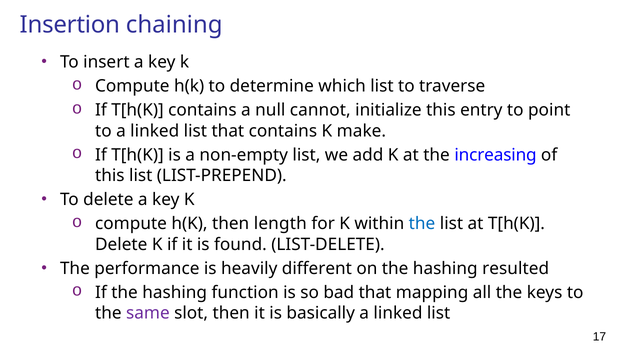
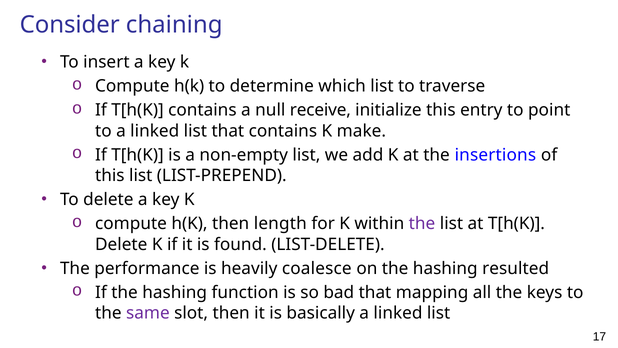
Insertion: Insertion -> Consider
cannot: cannot -> receive
increasing: increasing -> insertions
the at (422, 223) colour: blue -> purple
different: different -> coalesce
